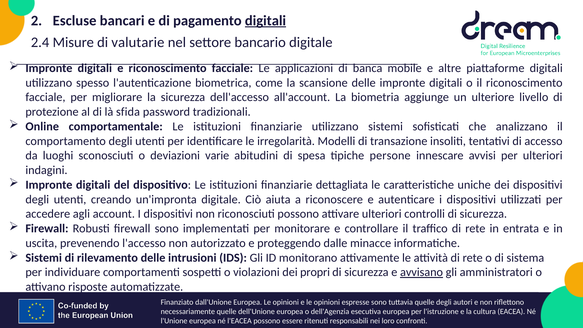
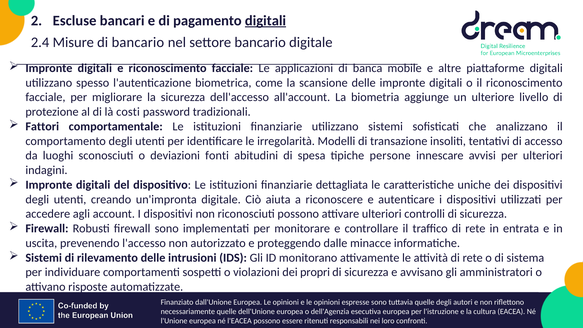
di valutarie: valutarie -> bancario
sfida: sfida -> costi
Online: Online -> Fattori
varie: varie -> fonti
avvisano underline: present -> none
